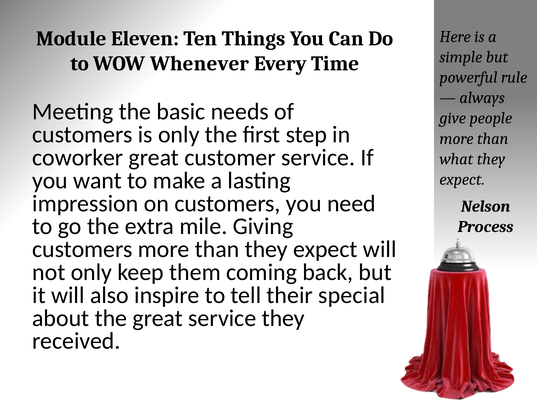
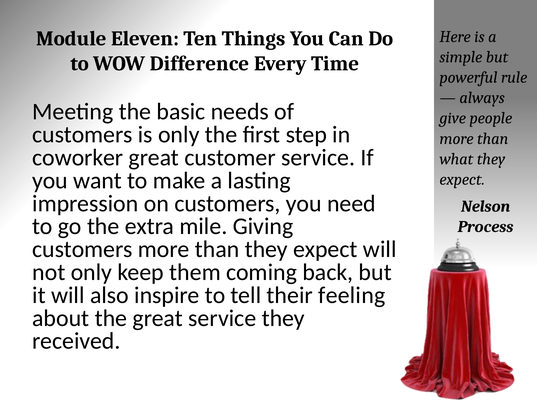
Whenever: Whenever -> Difference
special: special -> feeling
